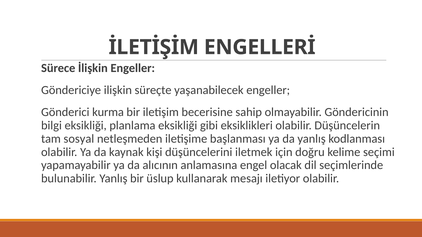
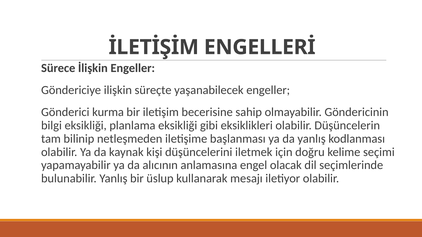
sosyal: sosyal -> bilinip
